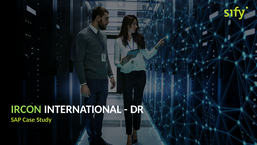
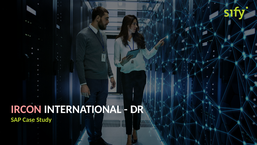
IRCON colour: light green -> pink
